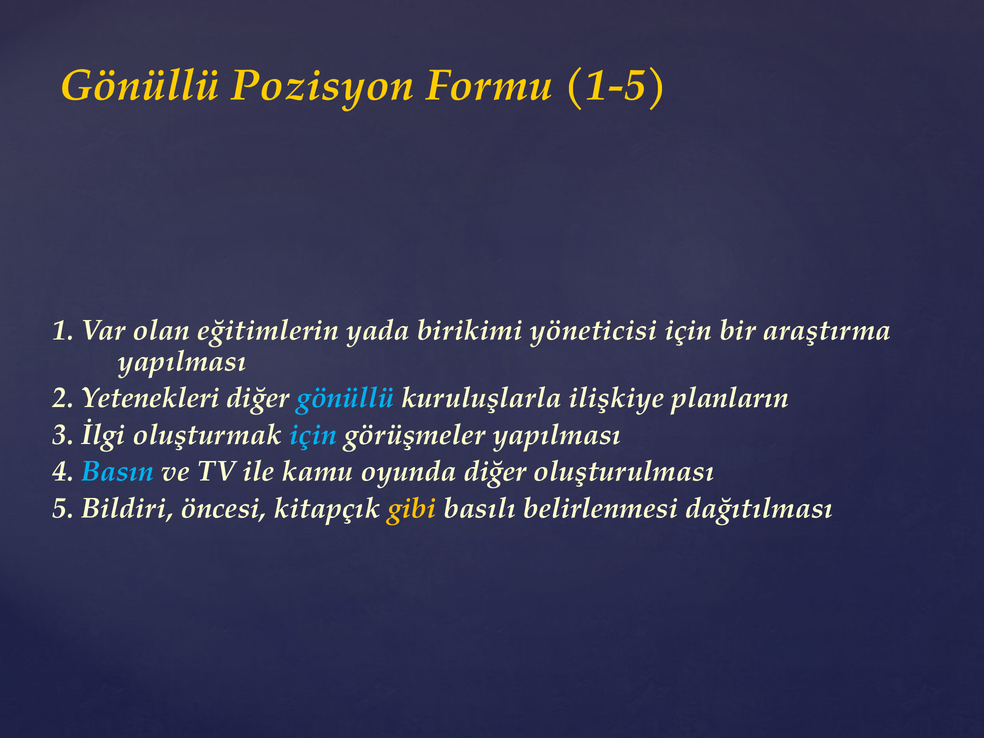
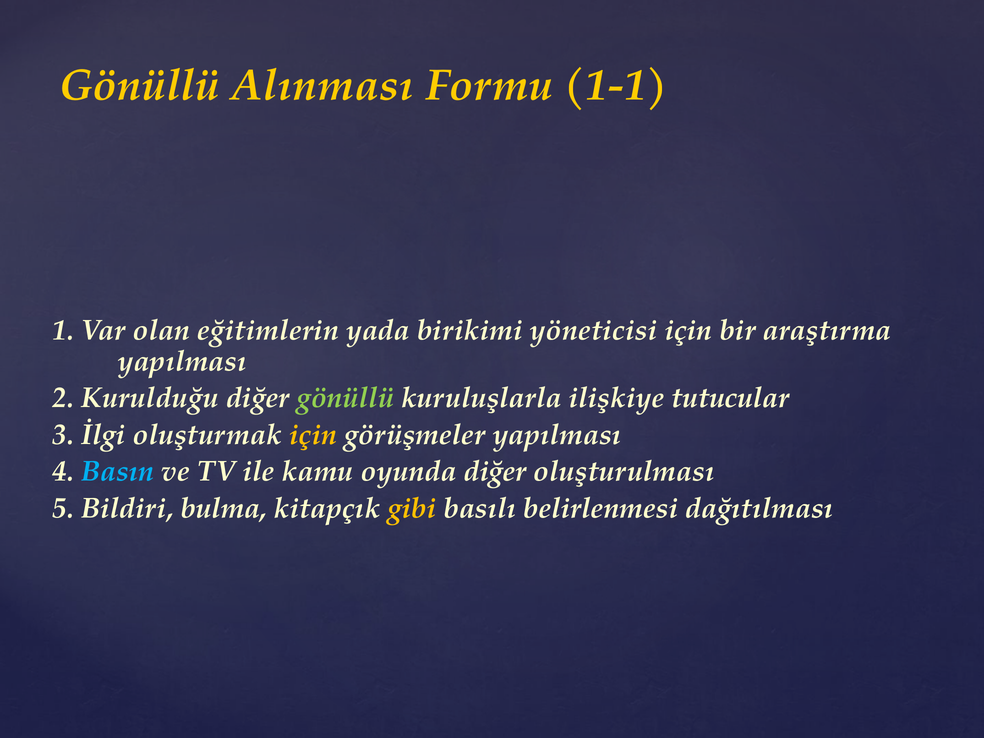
Pozisyon: Pozisyon -> Alınması
1-5: 1-5 -> 1-1
Yetenekleri: Yetenekleri -> Kurulduğu
gönüllü at (345, 398) colour: light blue -> light green
planların: planların -> tutucular
için at (313, 435) colour: light blue -> yellow
öncesi: öncesi -> bulma
